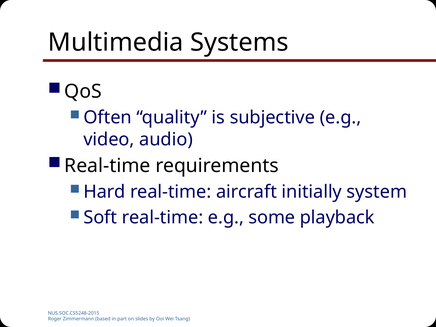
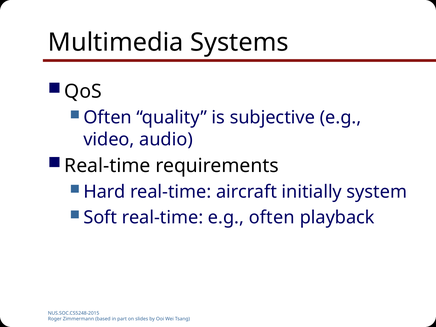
e.g some: some -> often
